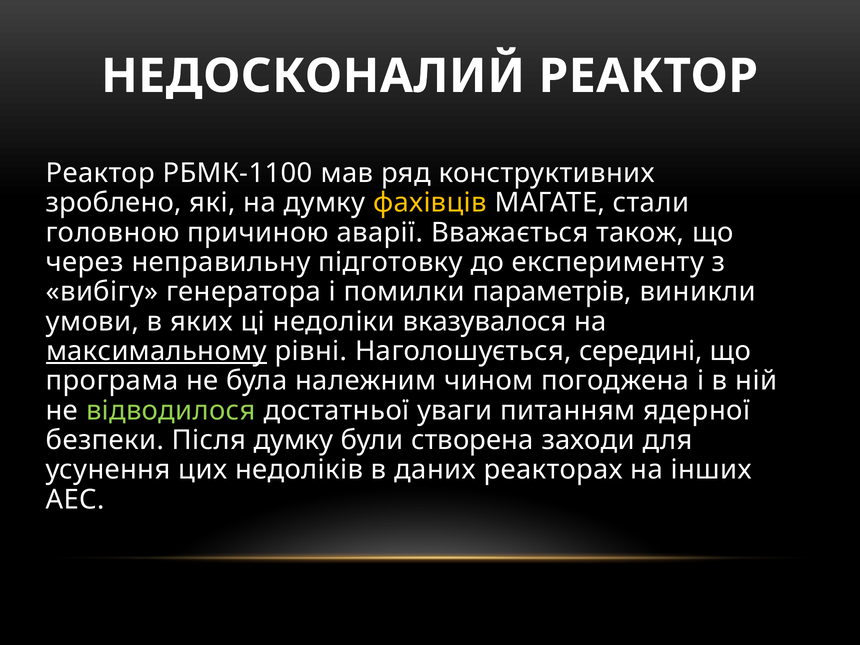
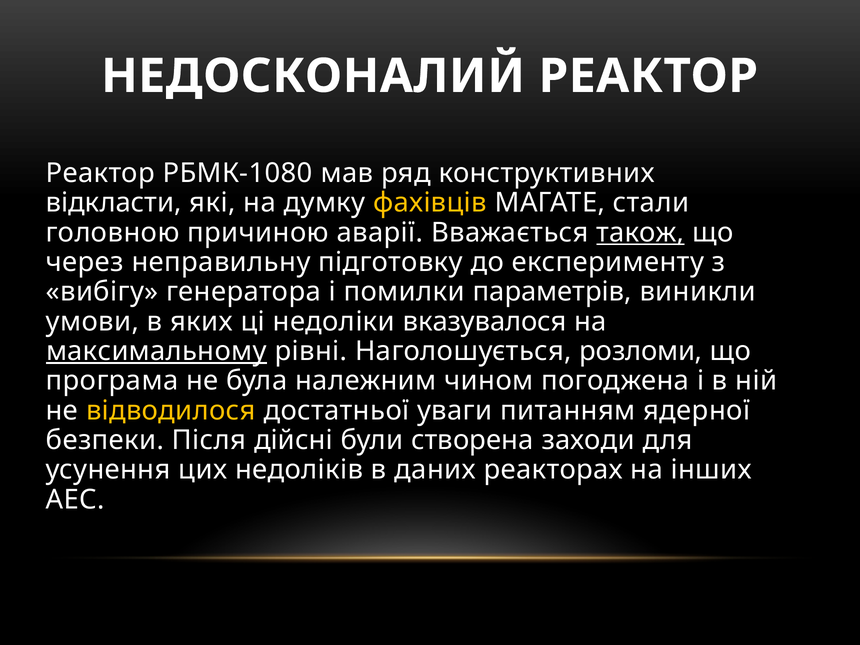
РБМК-1100: РБМК-1100 -> РБМК-1080
зроблено: зроблено -> відкласти
також underline: none -> present
середині: середині -> розломи
відводилося colour: light green -> yellow
Після думку: думку -> дійсні
